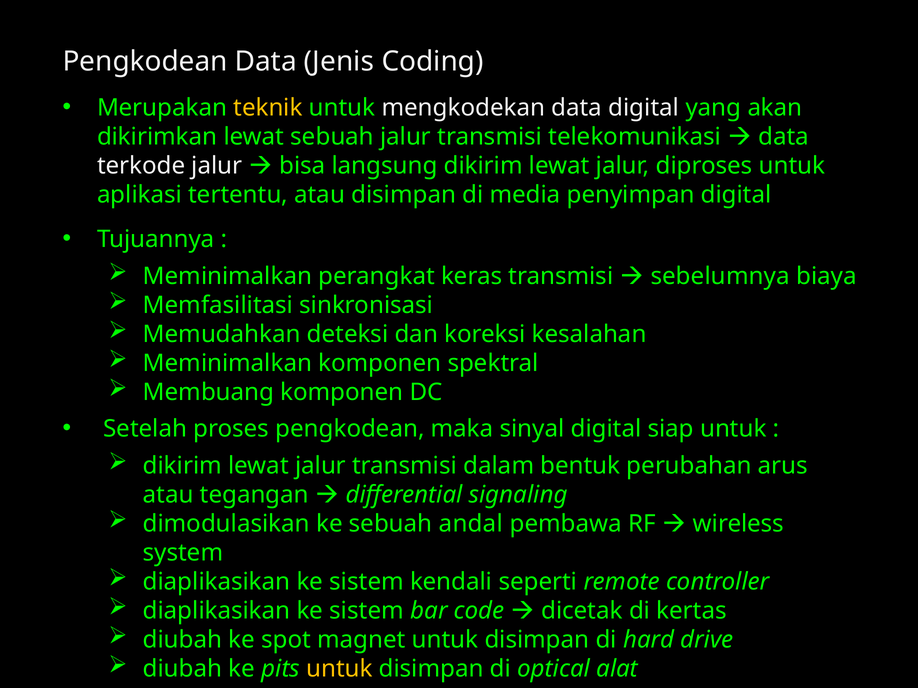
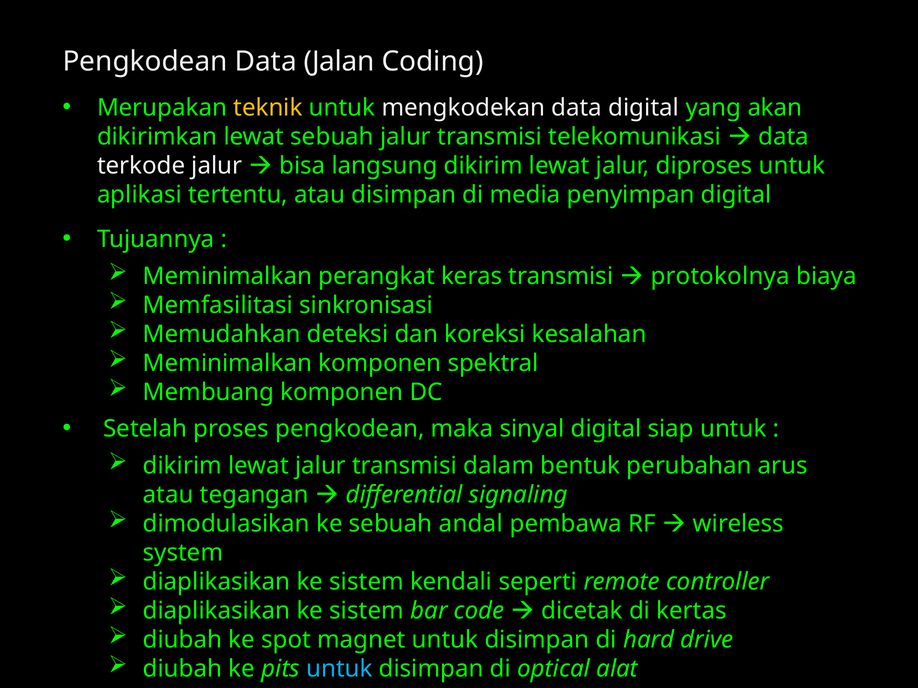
Jenis: Jenis -> Jalan
sebelumnya: sebelumnya -> protokolnya
untuk at (339, 669) colour: yellow -> light blue
